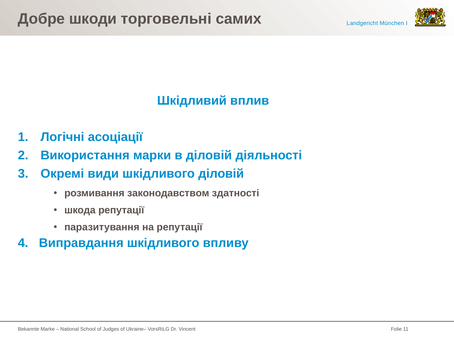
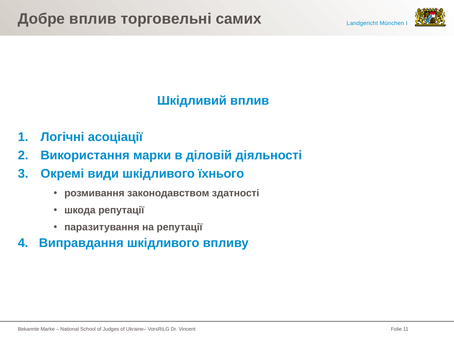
Добре шкоди: шкоди -> вплив
шкідливого діловій: діловій -> їхнього
